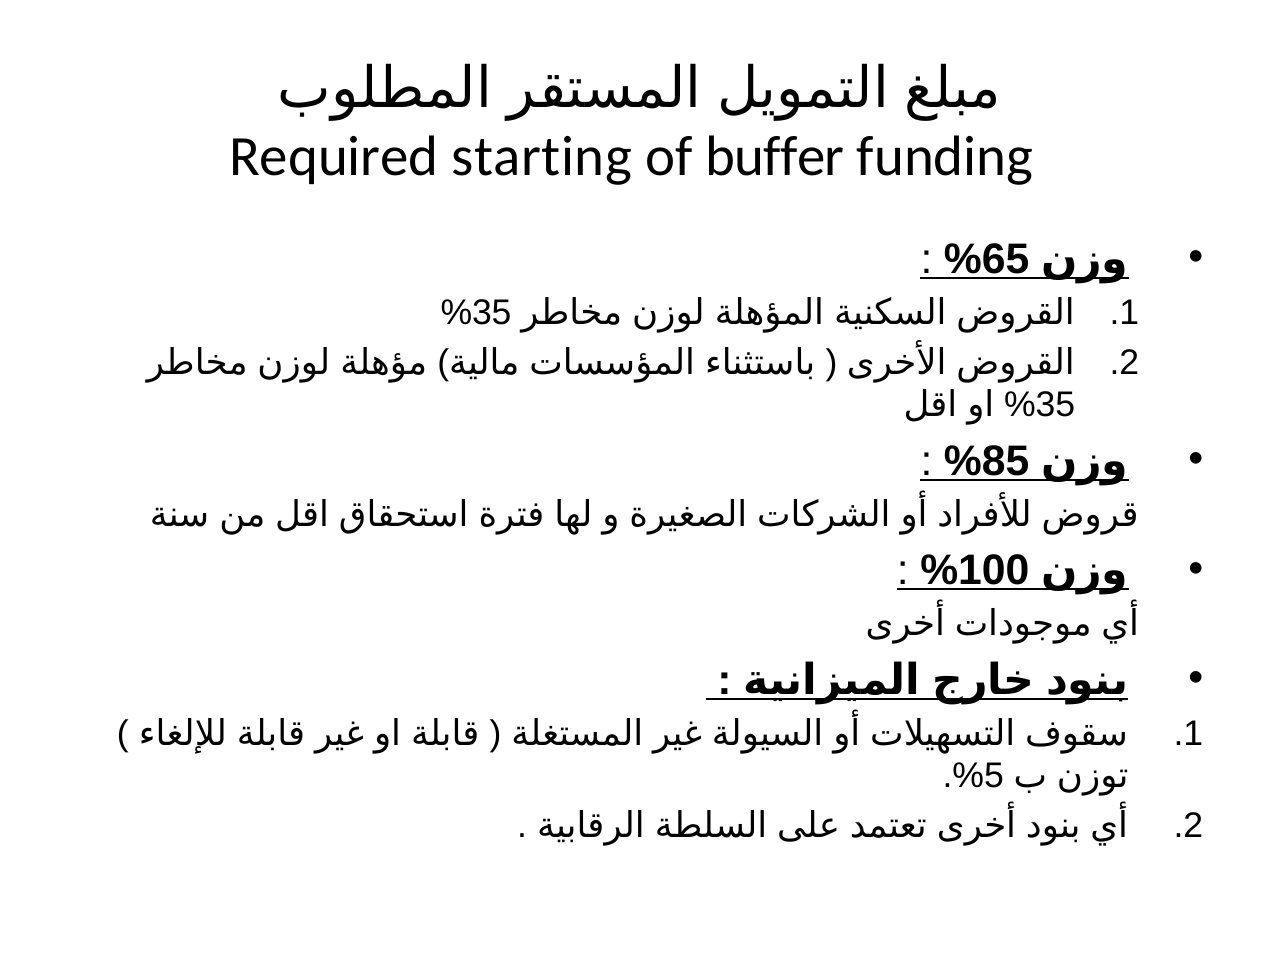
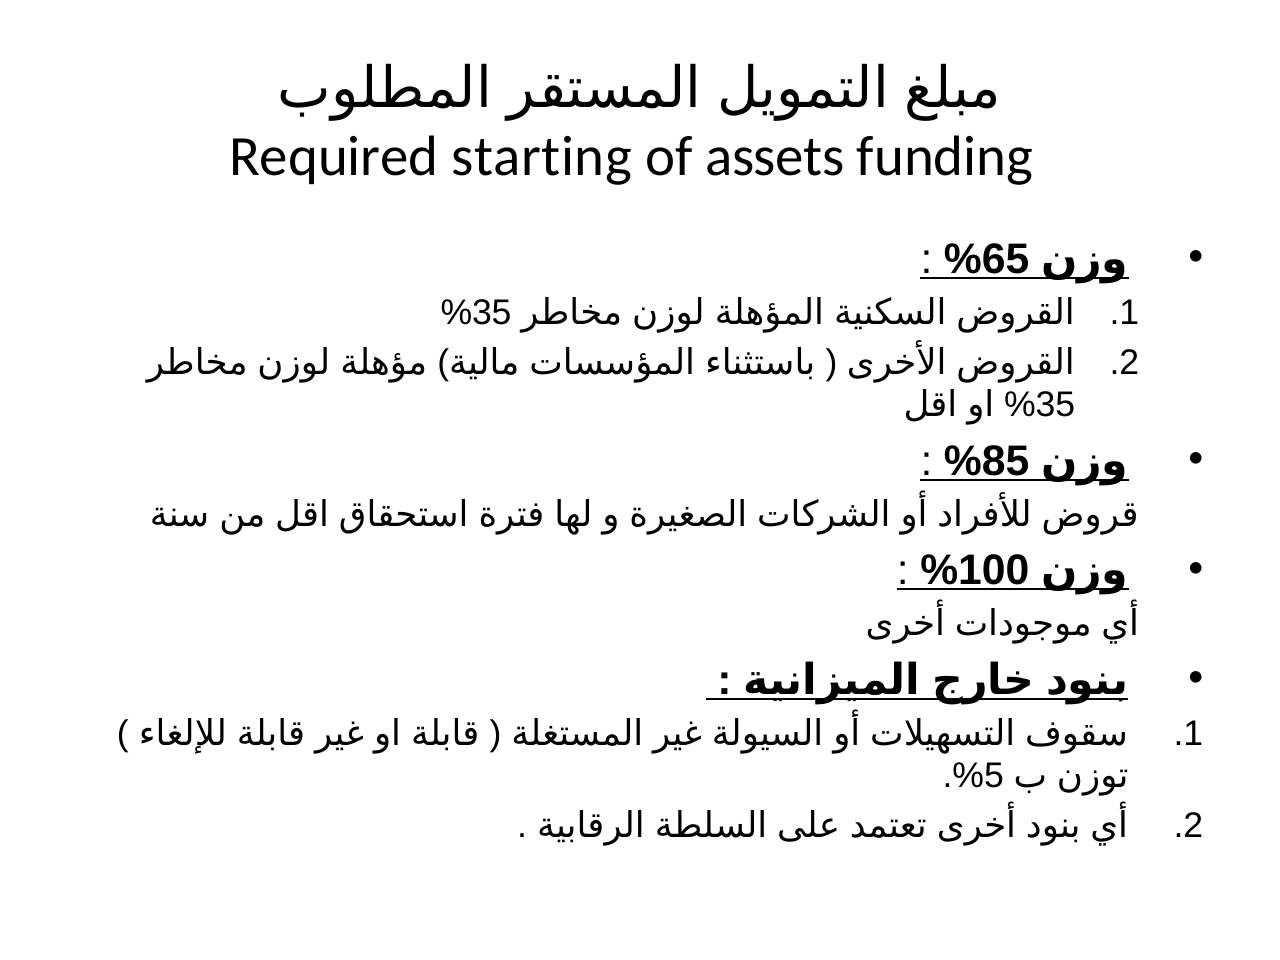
buffer: buffer -> assets
